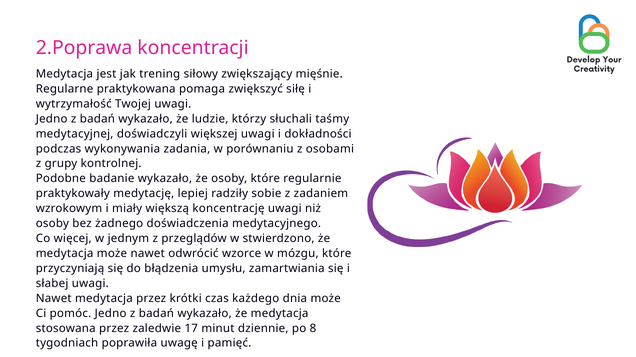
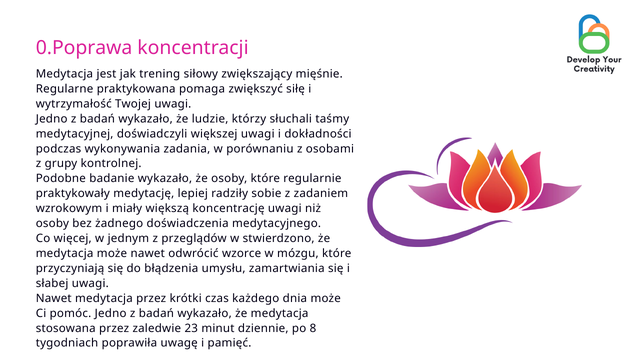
2.Poprawa: 2.Poprawa -> 0.Poprawa
17: 17 -> 23
